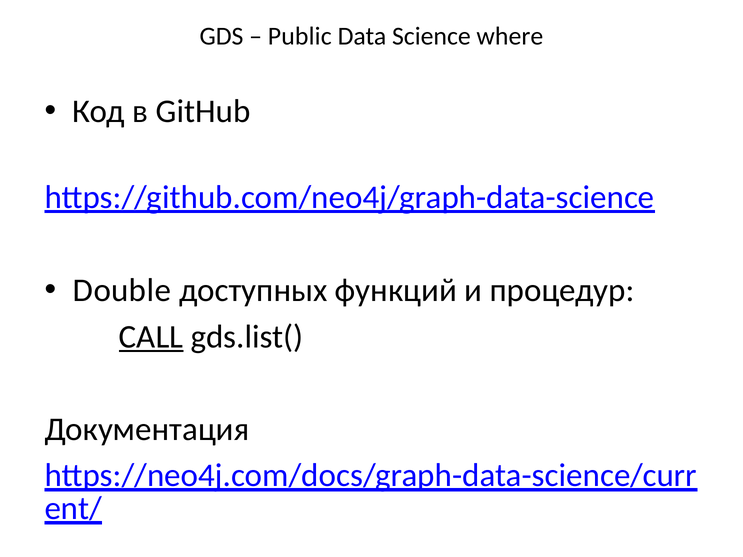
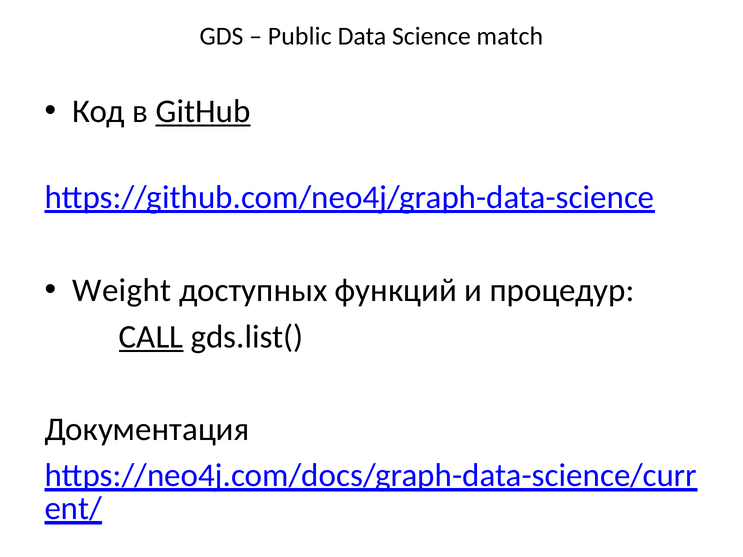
where: where -> match
GitHub underline: none -> present
Double: Double -> Weight
